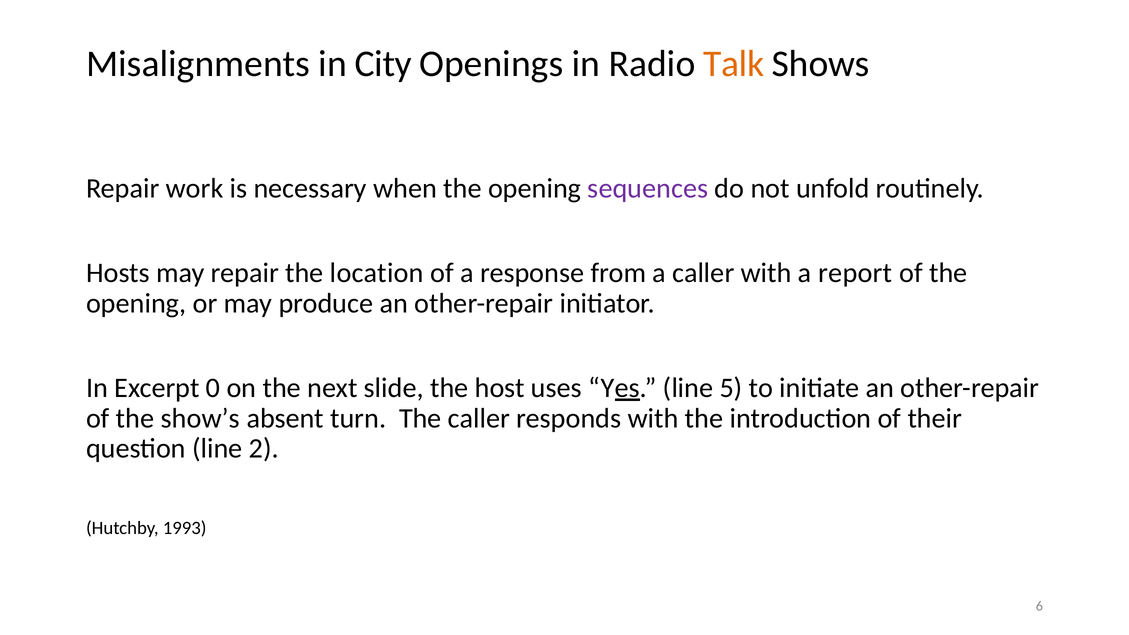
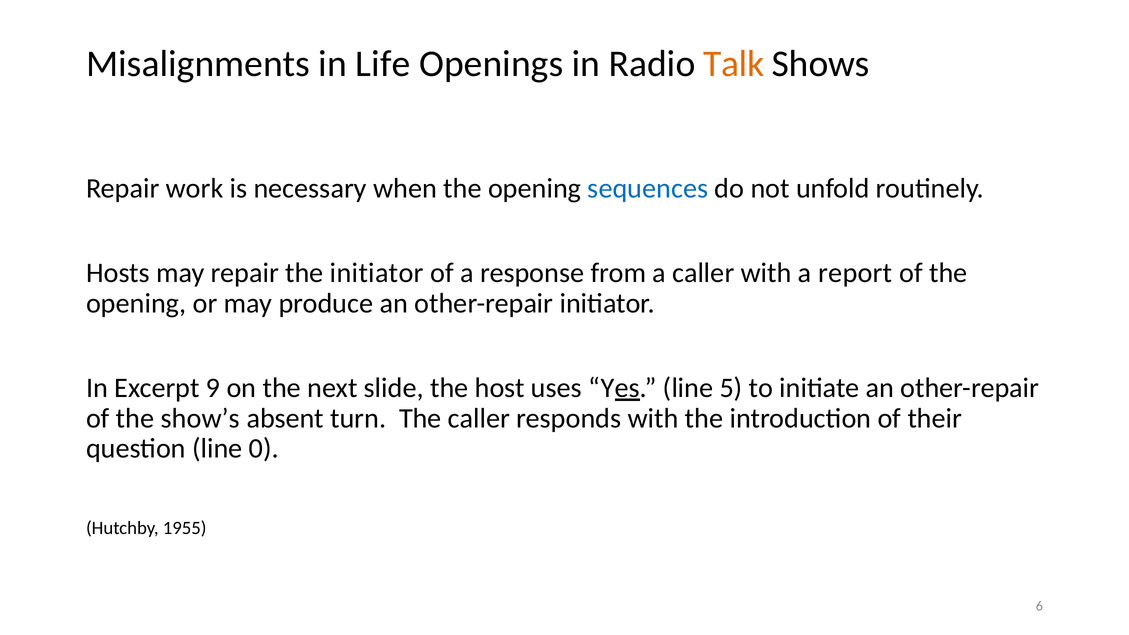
City: City -> Life
sequences colour: purple -> blue
the location: location -> initiator
0: 0 -> 9
2: 2 -> 0
1993: 1993 -> 1955
